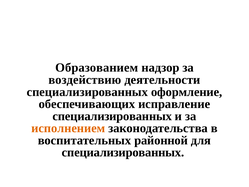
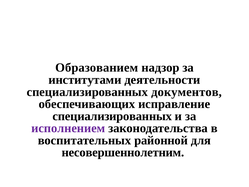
воздействию: воздействию -> институтами
оформление: оформление -> документов
исполнением colour: orange -> purple
специализированных at (123, 152): специализированных -> несовершеннолетним
